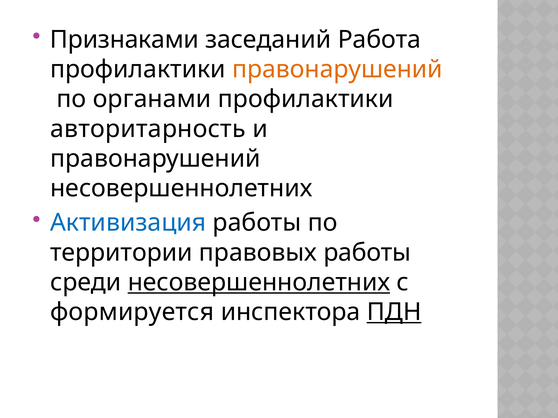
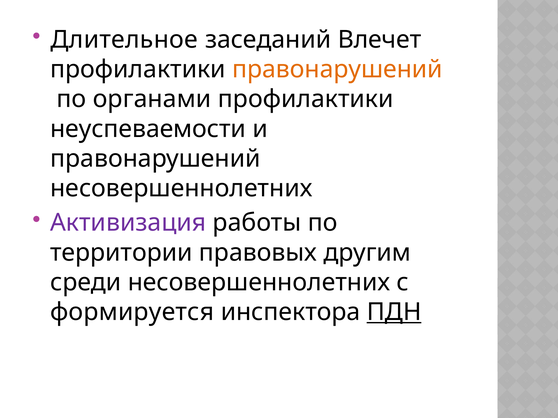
Признаками: Признаками -> Длительное
Работа: Работа -> Влечет
авторитарность: авторитарность -> неуспеваемости
Активизация colour: blue -> purple
правовых работы: работы -> другим
несовершеннолетних at (259, 283) underline: present -> none
